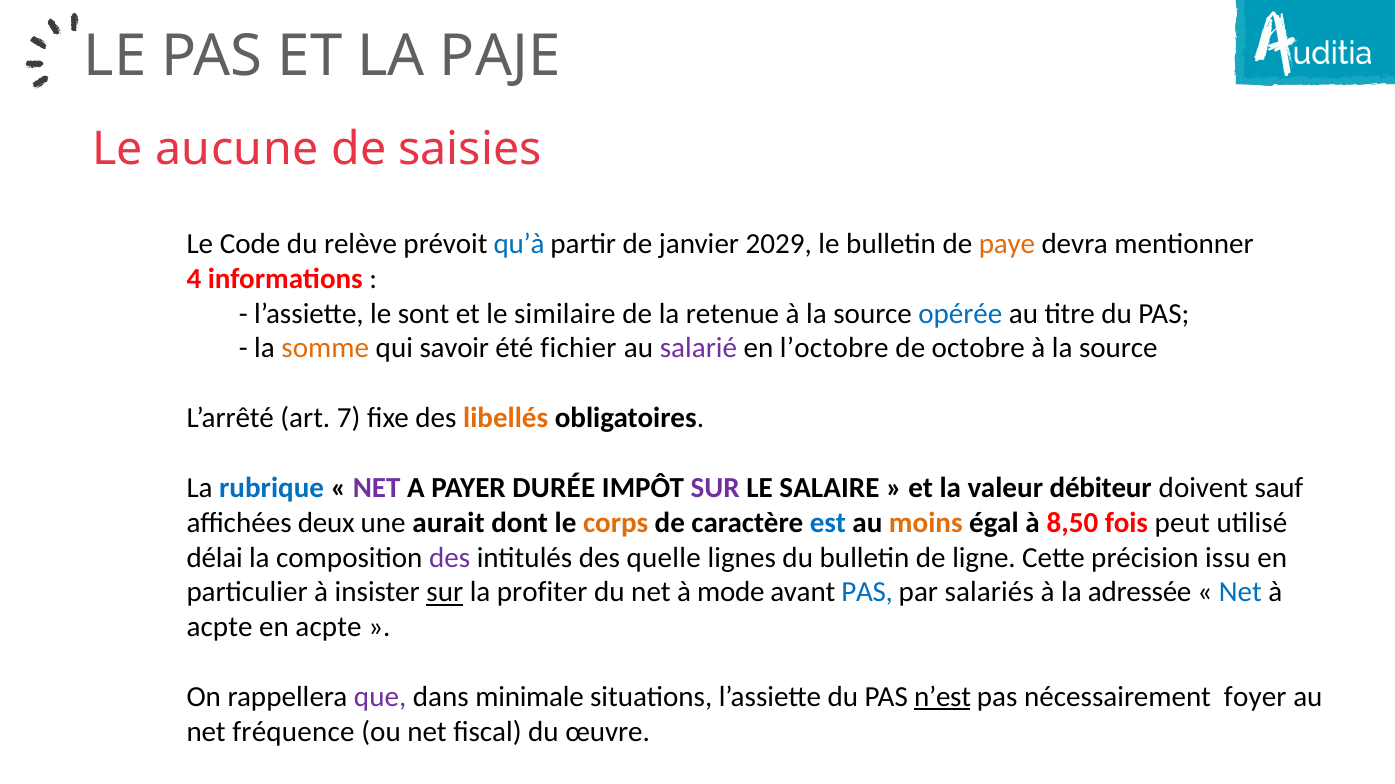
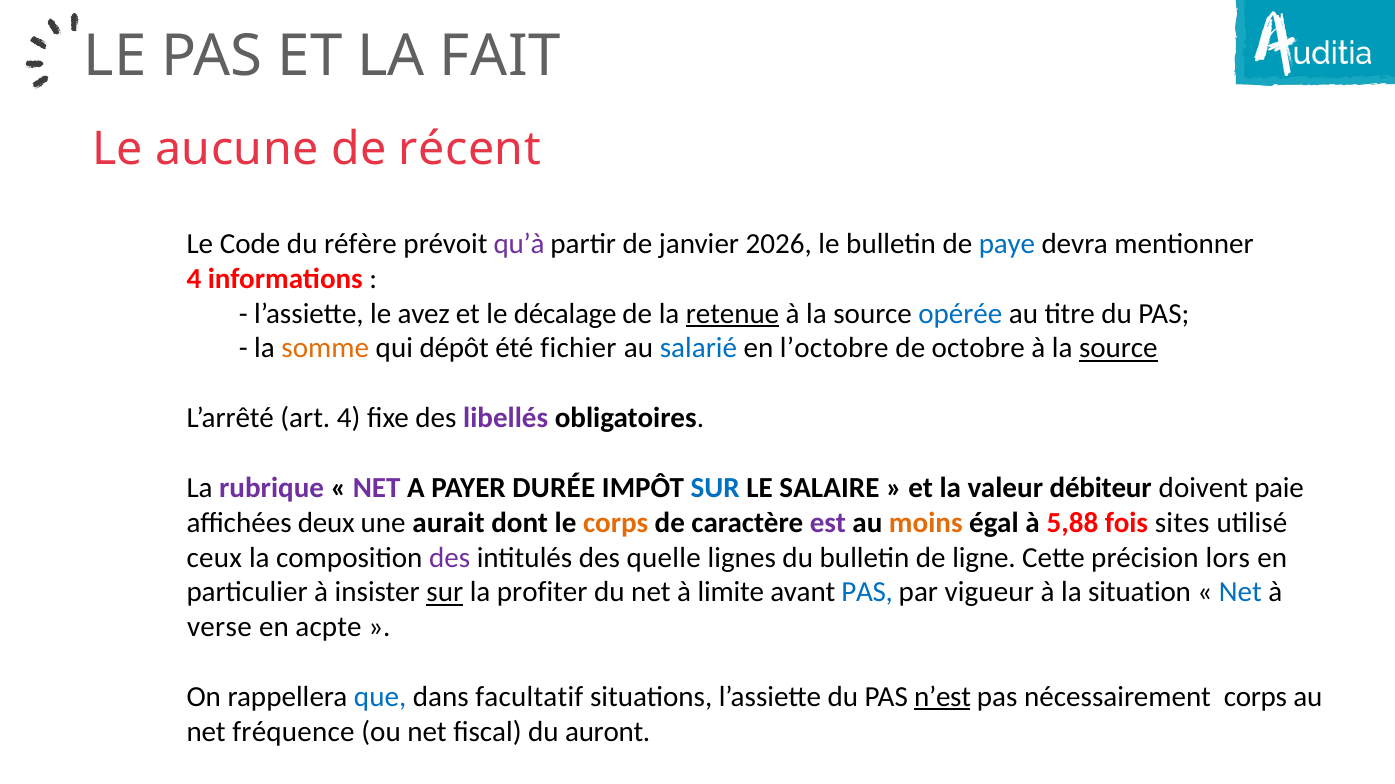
PAJE: PAJE -> FAIT
saisies: saisies -> récent
relève: relève -> réfère
qu’à colour: blue -> purple
2029: 2029 -> 2026
paye colour: orange -> blue
sont: sont -> avez
similaire: similaire -> décalage
retenue underline: none -> present
savoir: savoir -> dépôt
salarié colour: purple -> blue
source at (1118, 349) underline: none -> present
art 7: 7 -> 4
libellés colour: orange -> purple
rubrique colour: blue -> purple
SUR at (715, 488) colour: purple -> blue
sauf: sauf -> paie
est colour: blue -> purple
8,50: 8,50 -> 5,88
peut: peut -> sites
délai: délai -> ceux
issu: issu -> lors
mode: mode -> limite
salariés: salariés -> vigueur
adressée: adressée -> situation
acpte at (220, 628): acpte -> verse
que colour: purple -> blue
minimale: minimale -> facultatif
nécessairement foyer: foyer -> corps
œuvre: œuvre -> auront
